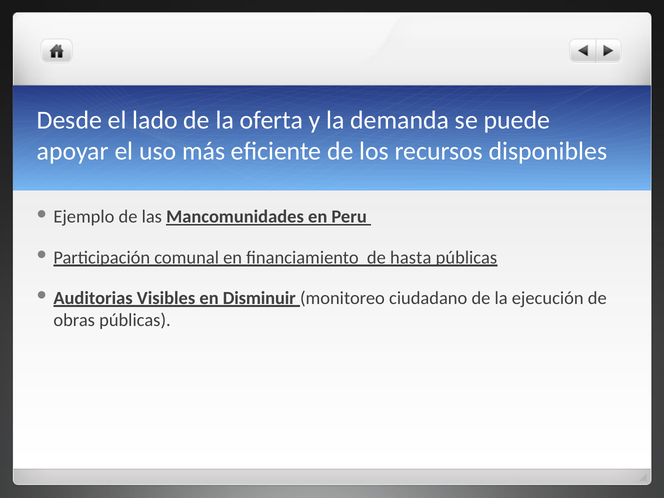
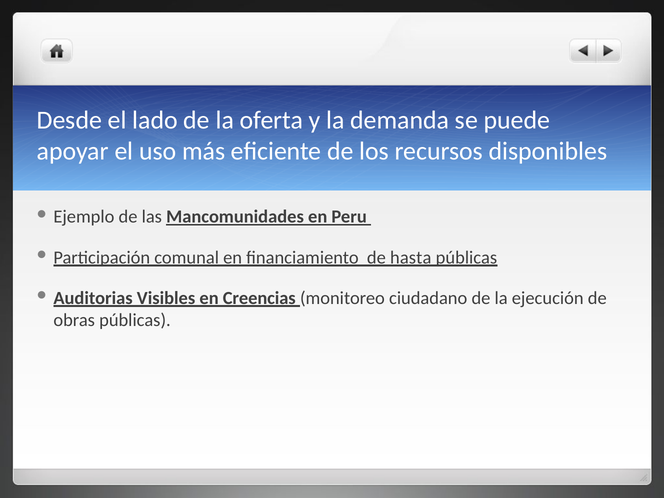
Disminuir: Disminuir -> Creencias
